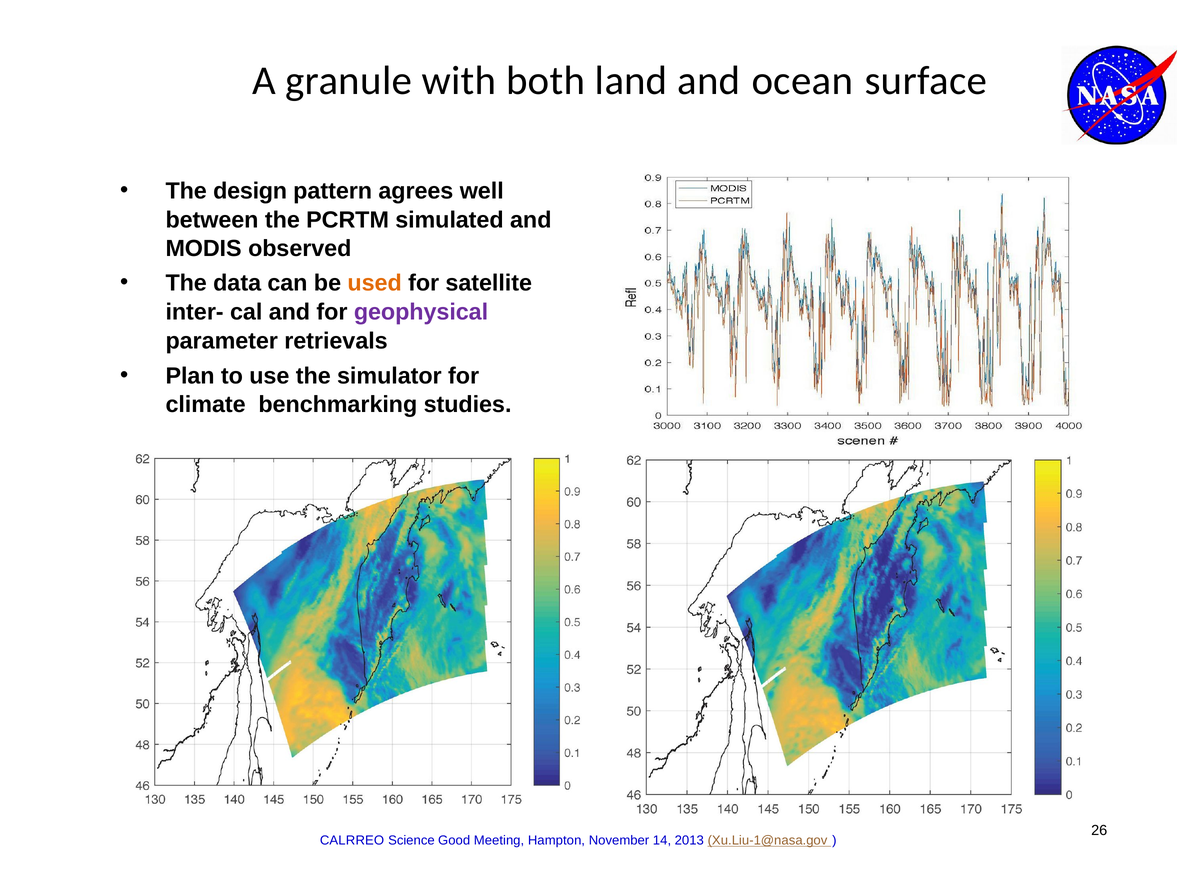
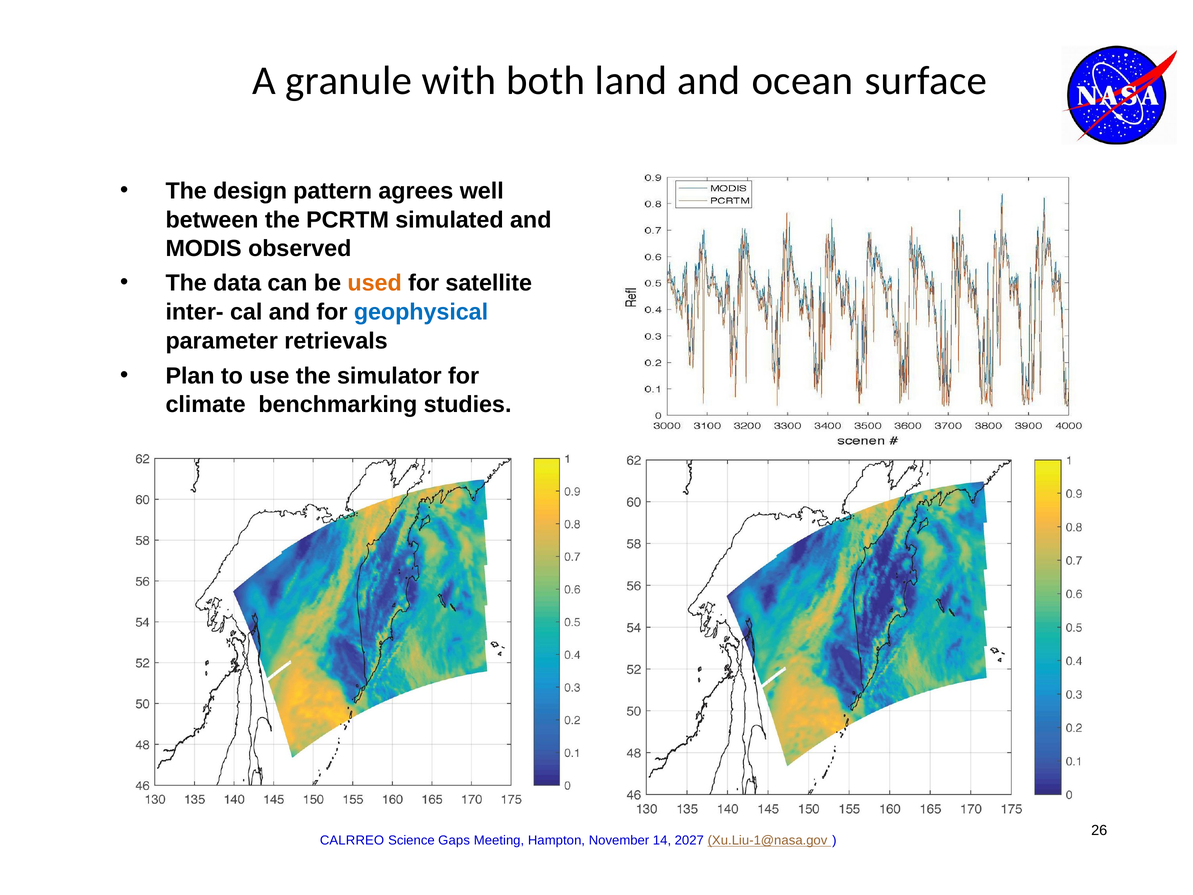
geophysical colour: purple -> blue
Good: Good -> Gaps
2013: 2013 -> 2027
